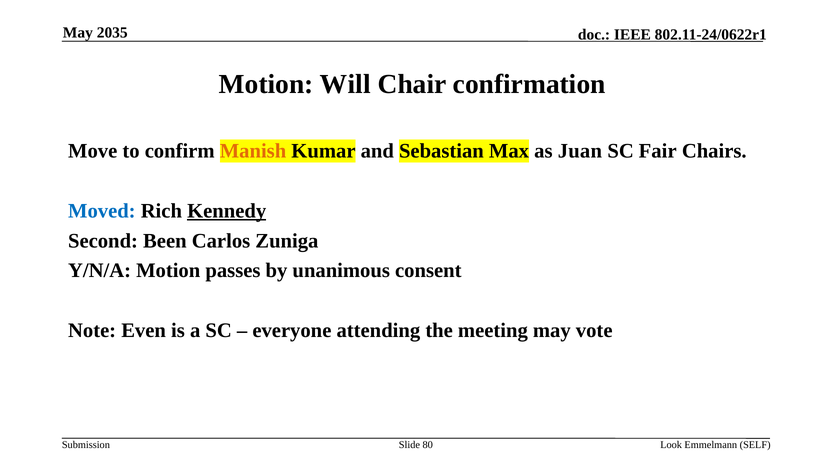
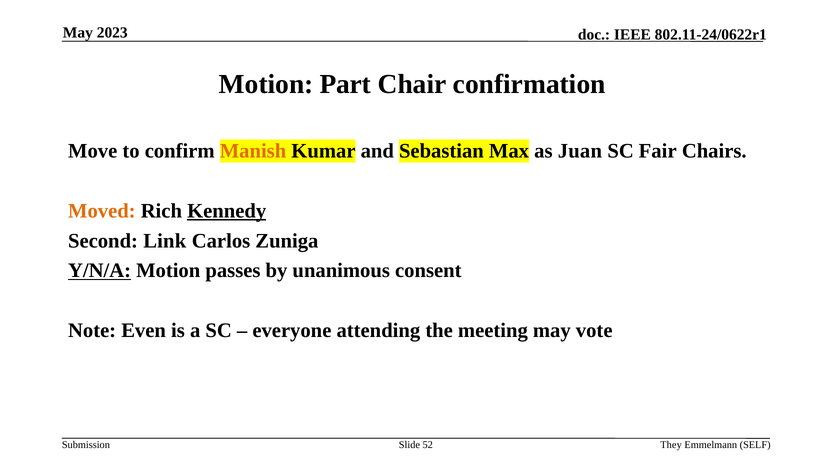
2035: 2035 -> 2023
Will: Will -> Part
Moved colour: blue -> orange
Been: Been -> Link
Y/N/A underline: none -> present
80: 80 -> 52
Look: Look -> They
